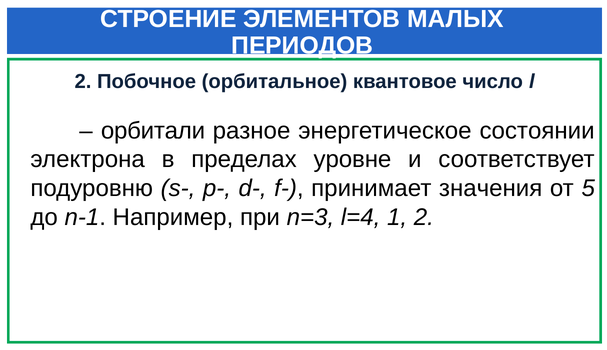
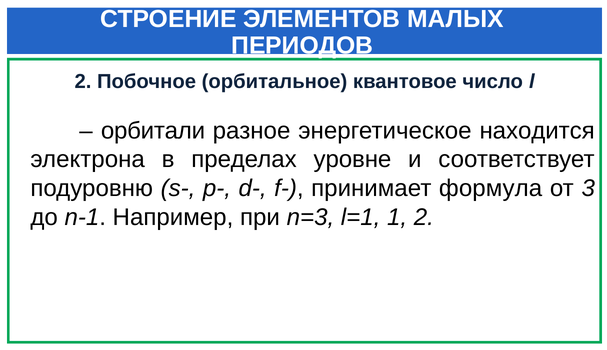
состоянии: состоянии -> находится
значения: значения -> формула
5: 5 -> 3
l=4: l=4 -> l=1
